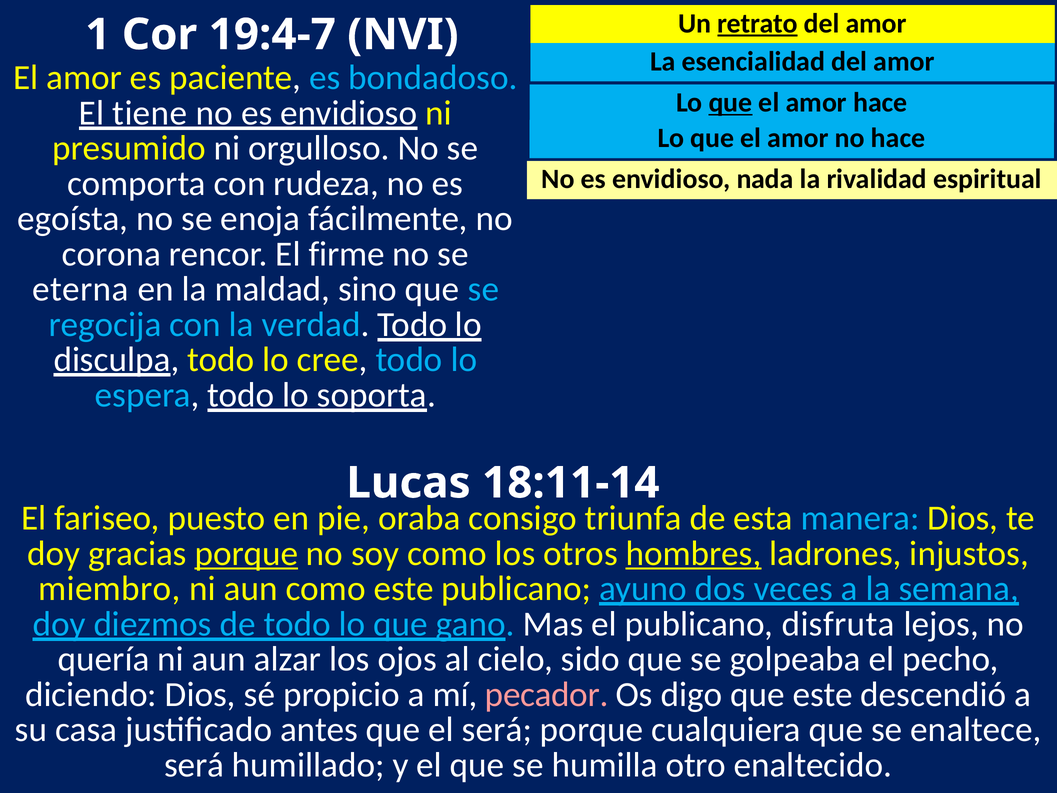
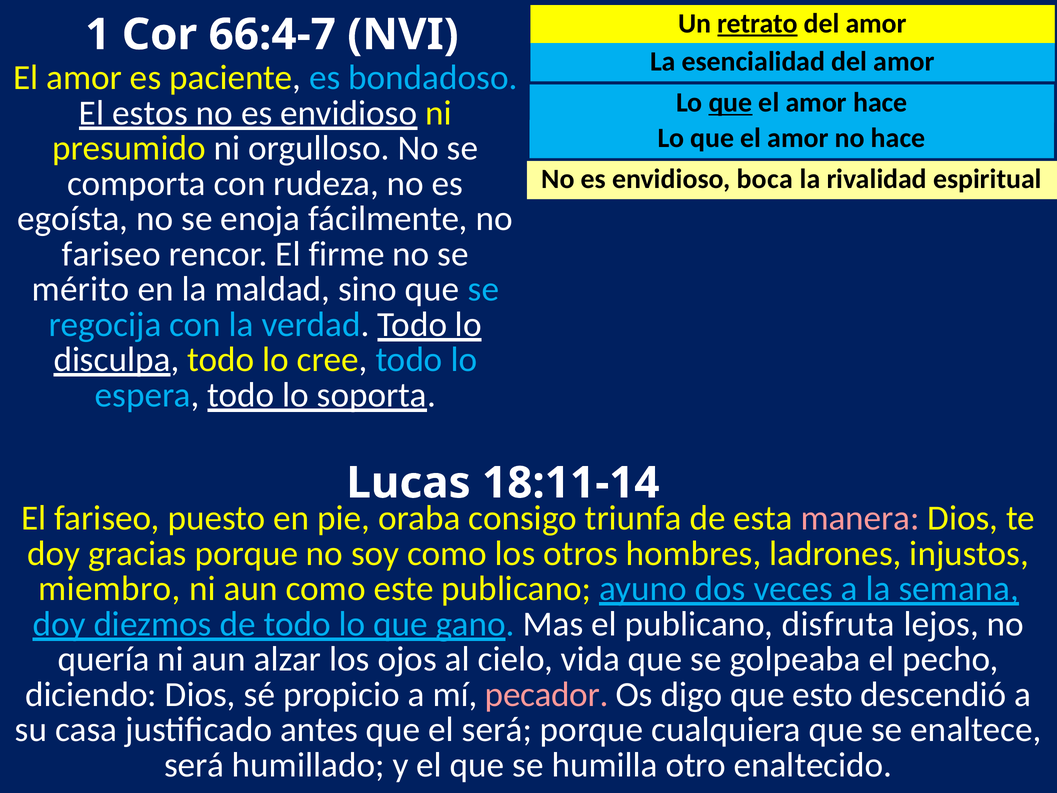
19:4-7: 19:4-7 -> 66:4-7
tiene: tiene -> estos
nada: nada -> boca
corona at (111, 254): corona -> fariseo
eterna: eterna -> mérito
manera colour: light blue -> pink
porque at (246, 553) underline: present -> none
hombres underline: present -> none
sido: sido -> vida
que este: este -> esto
